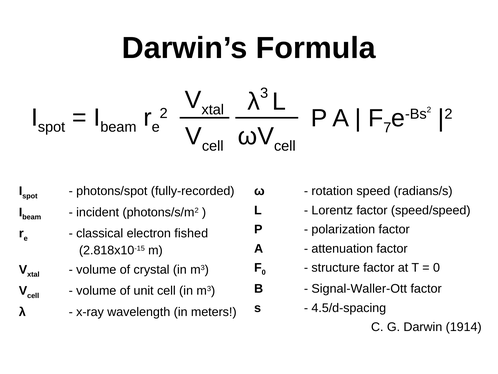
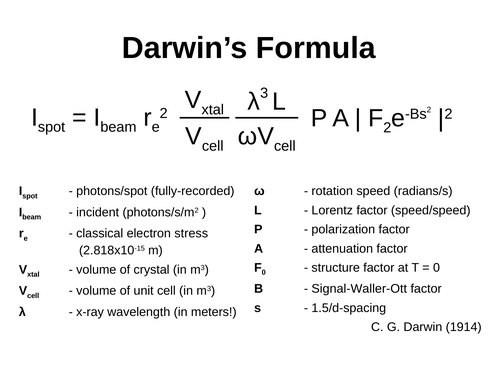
7 at (387, 128): 7 -> 2
fished: fished -> stress
4.5/d-spacing: 4.5/d-spacing -> 1.5/d-spacing
